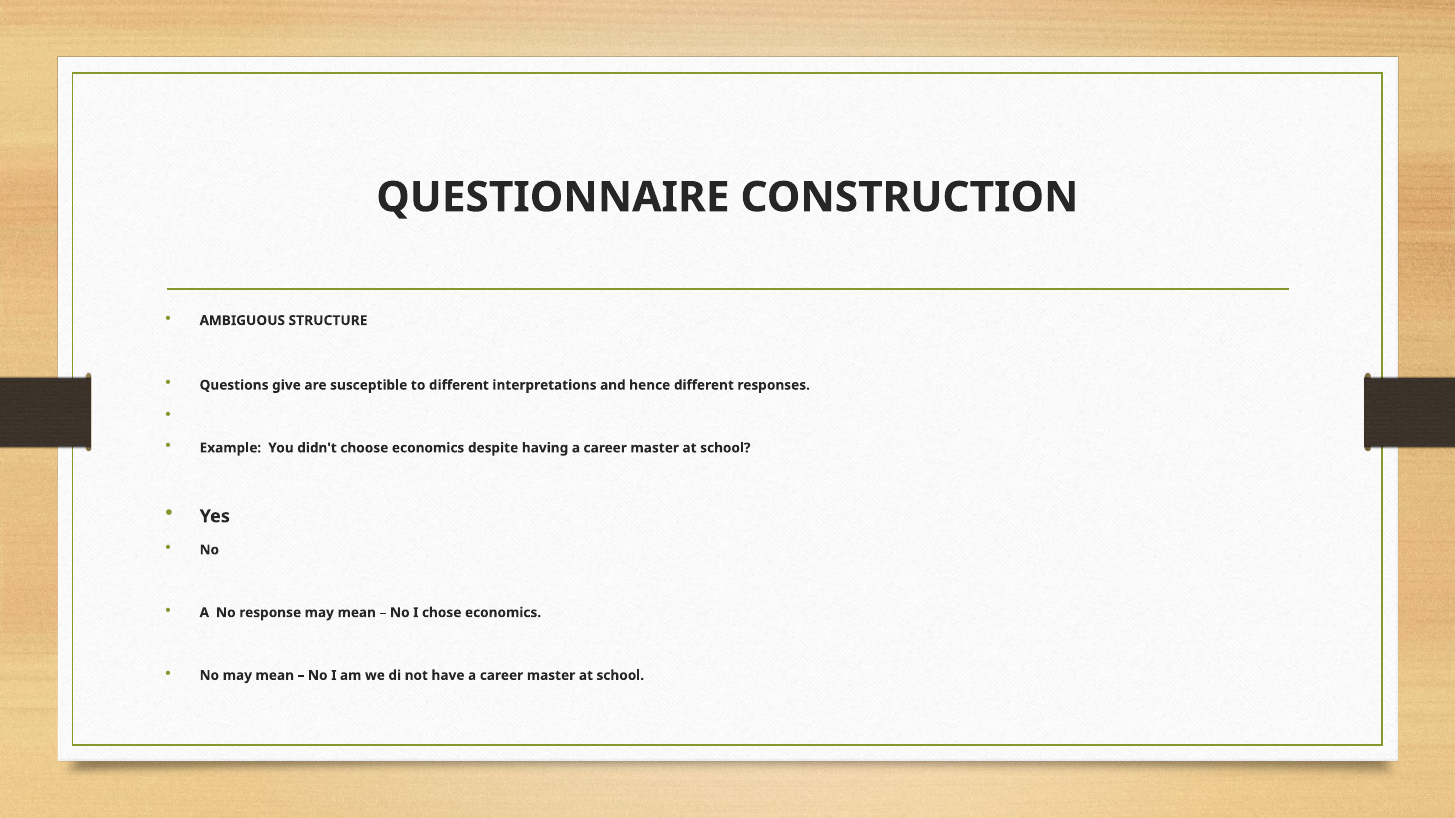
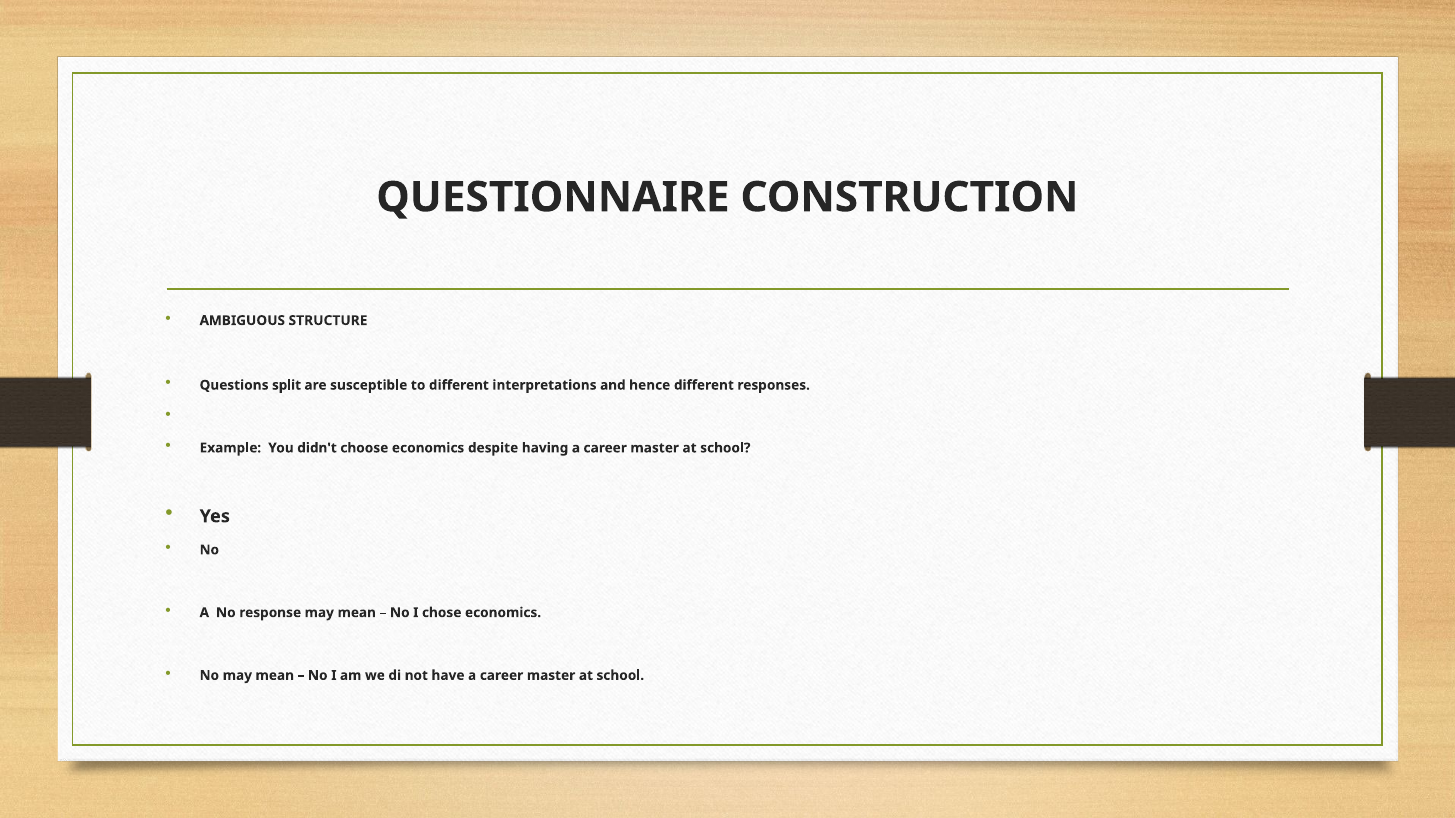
give: give -> split
